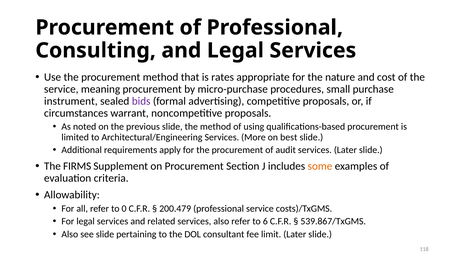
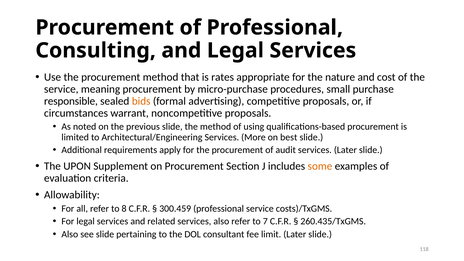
instrument: instrument -> responsible
bids colour: purple -> orange
FIRMS: FIRMS -> UPON
0: 0 -> 8
200.479: 200.479 -> 300.459
6: 6 -> 7
539.867/TxGMS: 539.867/TxGMS -> 260.435/TxGMS
